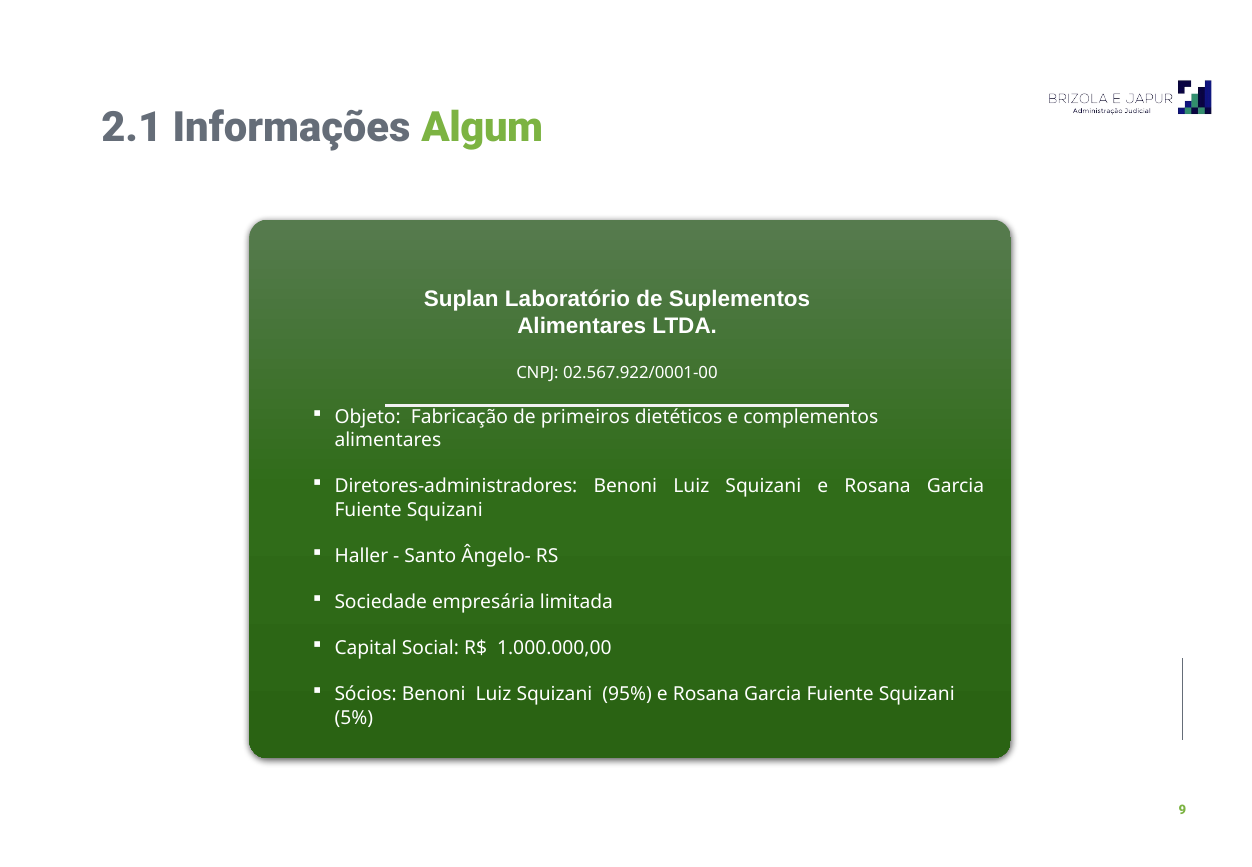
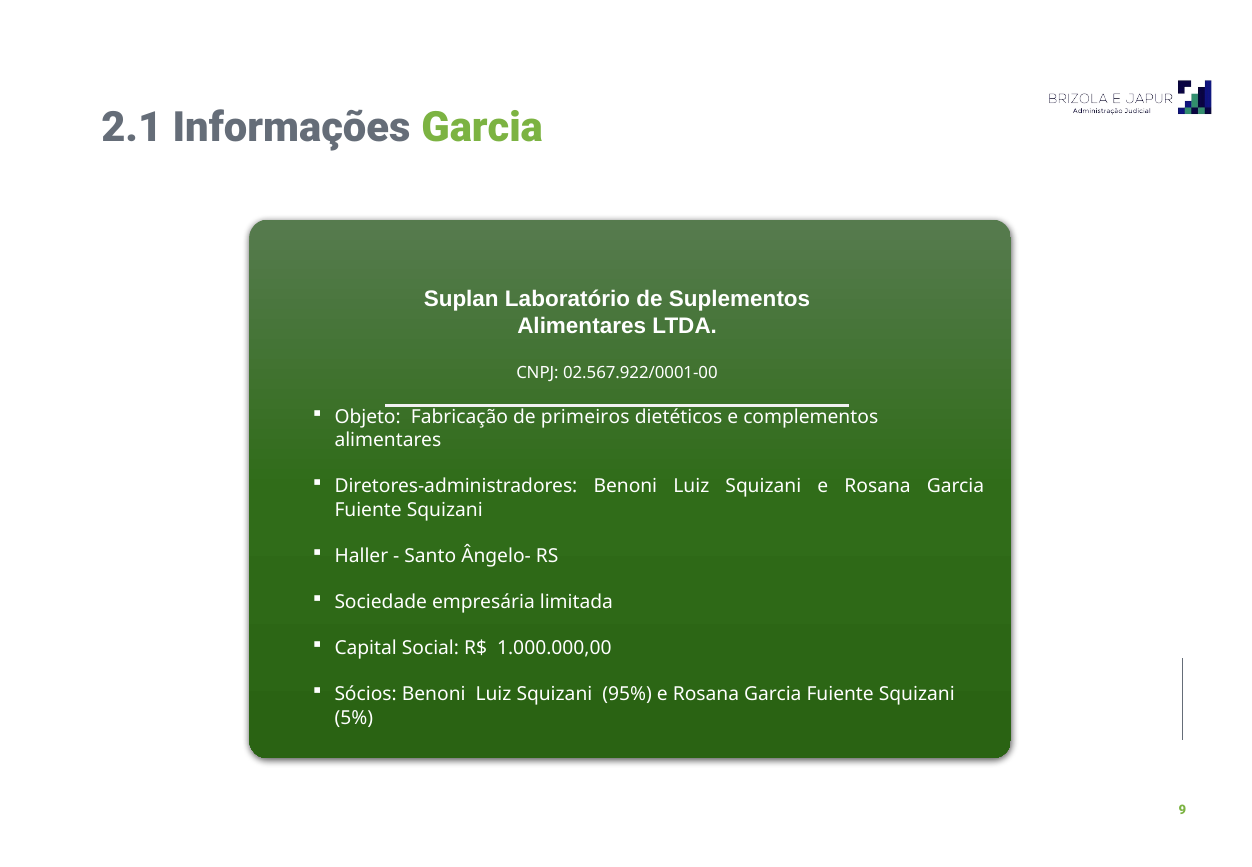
Informações Algum: Algum -> Garcia
